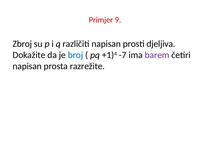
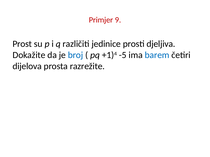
Zbroj: Zbroj -> Prost
različiti napisan: napisan -> jedinice
-7: -7 -> -5
barem colour: purple -> blue
napisan at (27, 66): napisan -> dijelova
